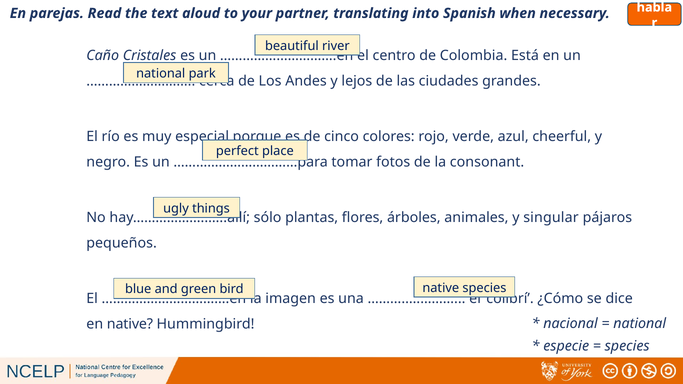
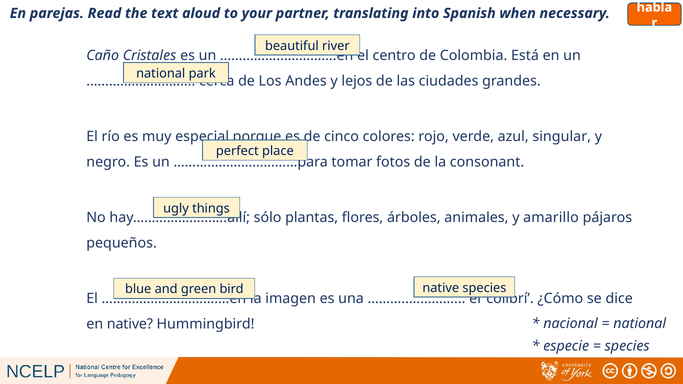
cheerful: cheerful -> singular
singular: singular -> amarillo
